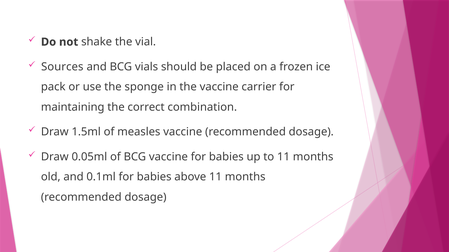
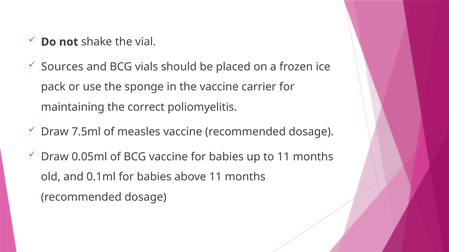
combination: combination -> poliomyelitis
1.5ml: 1.5ml -> 7.5ml
